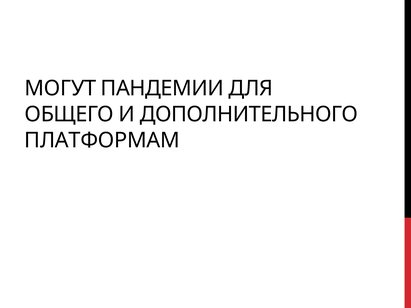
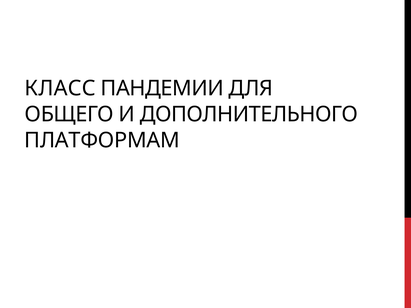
МОГУТ: МОГУТ -> КЛАСС
